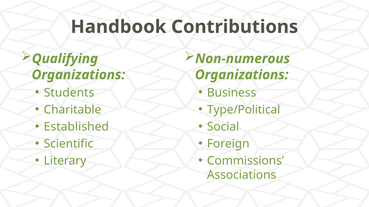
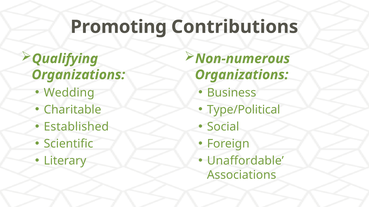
Handbook: Handbook -> Promoting
Students: Students -> Wedding
Commissions: Commissions -> Unaffordable
